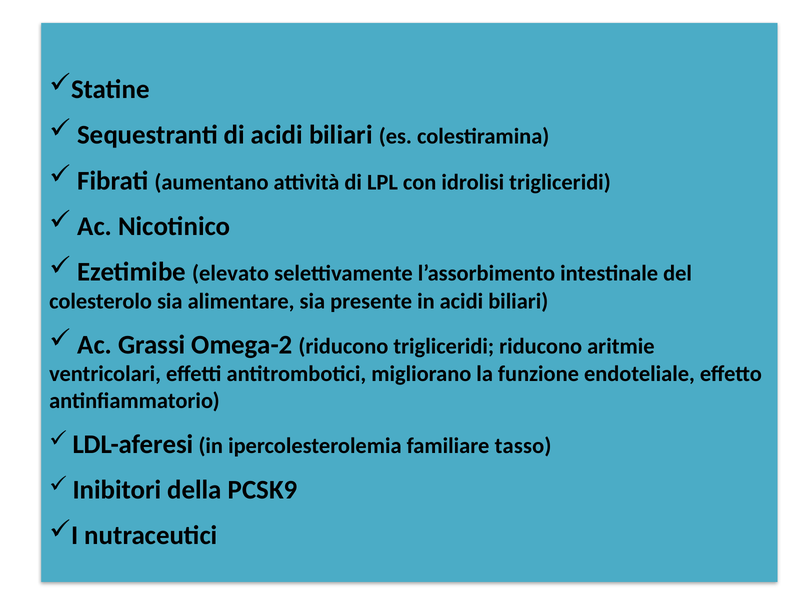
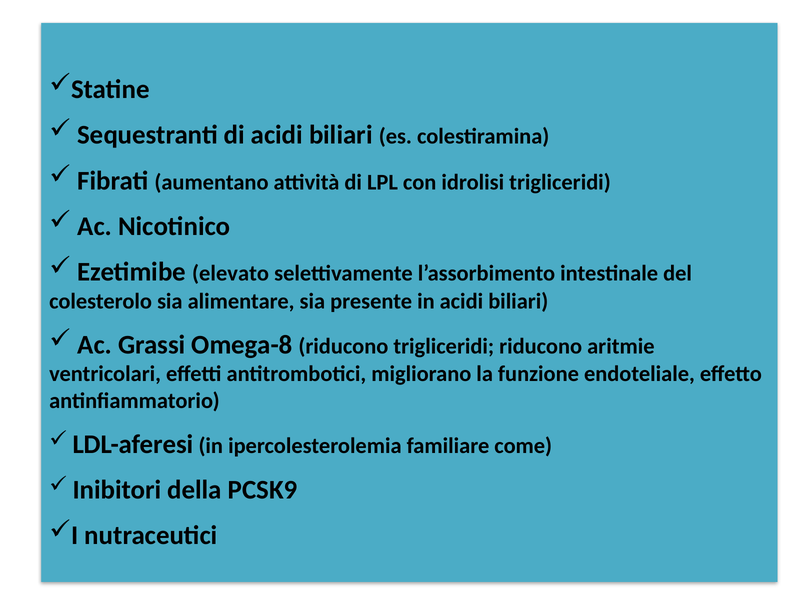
Omega-2: Omega-2 -> Omega-8
tasso: tasso -> come
